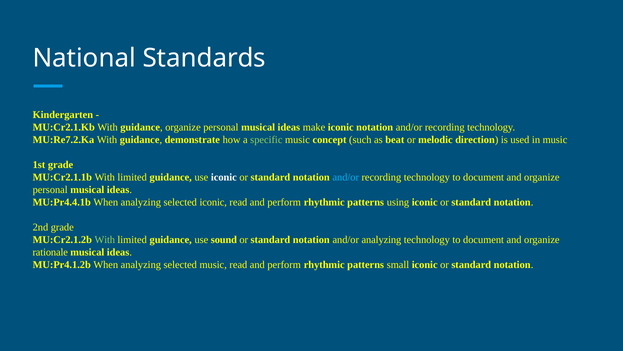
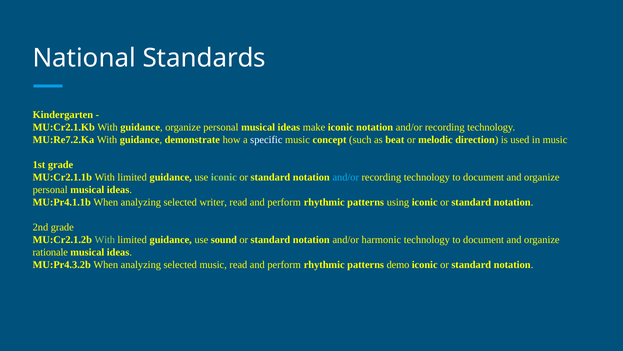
specific colour: light green -> white
iconic at (224, 177) colour: white -> light green
MU:Pr4.4.1b: MU:Pr4.4.1b -> MU:Pr4.1.1b
selected iconic: iconic -> writer
and/or analyzing: analyzing -> harmonic
MU:Pr4.1.2b: MU:Pr4.1.2b -> MU:Pr4.3.2b
small: small -> demo
